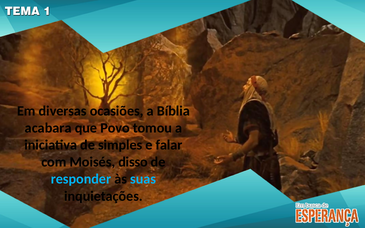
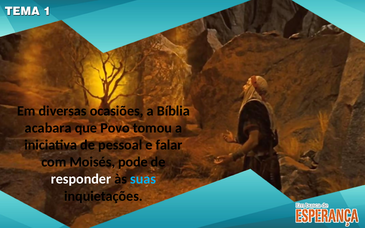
simples: simples -> pessoal
disso: disso -> pode
responder colour: light blue -> white
